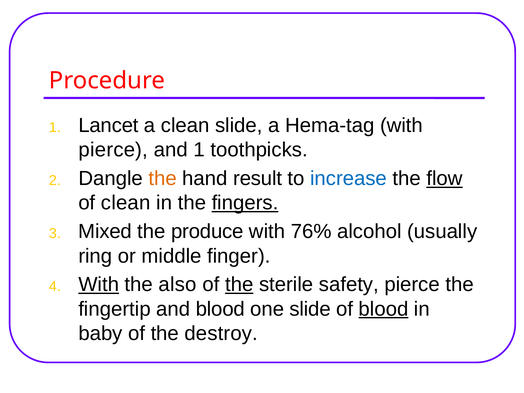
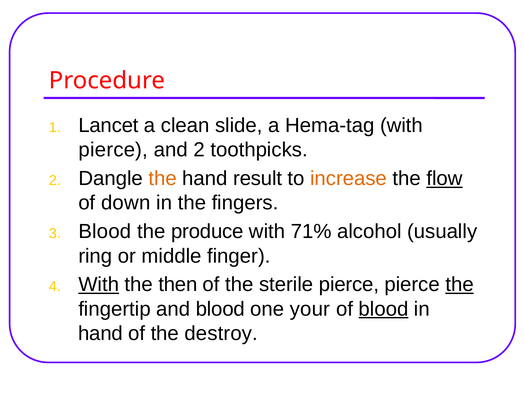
and 1: 1 -> 2
increase colour: blue -> orange
of clean: clean -> down
fingers underline: present -> none
3 Mixed: Mixed -> Blood
76%: 76% -> 71%
also: also -> then
the at (239, 285) underline: present -> none
sterile safety: safety -> pierce
the at (460, 285) underline: none -> present
one slide: slide -> your
baby at (100, 333): baby -> hand
